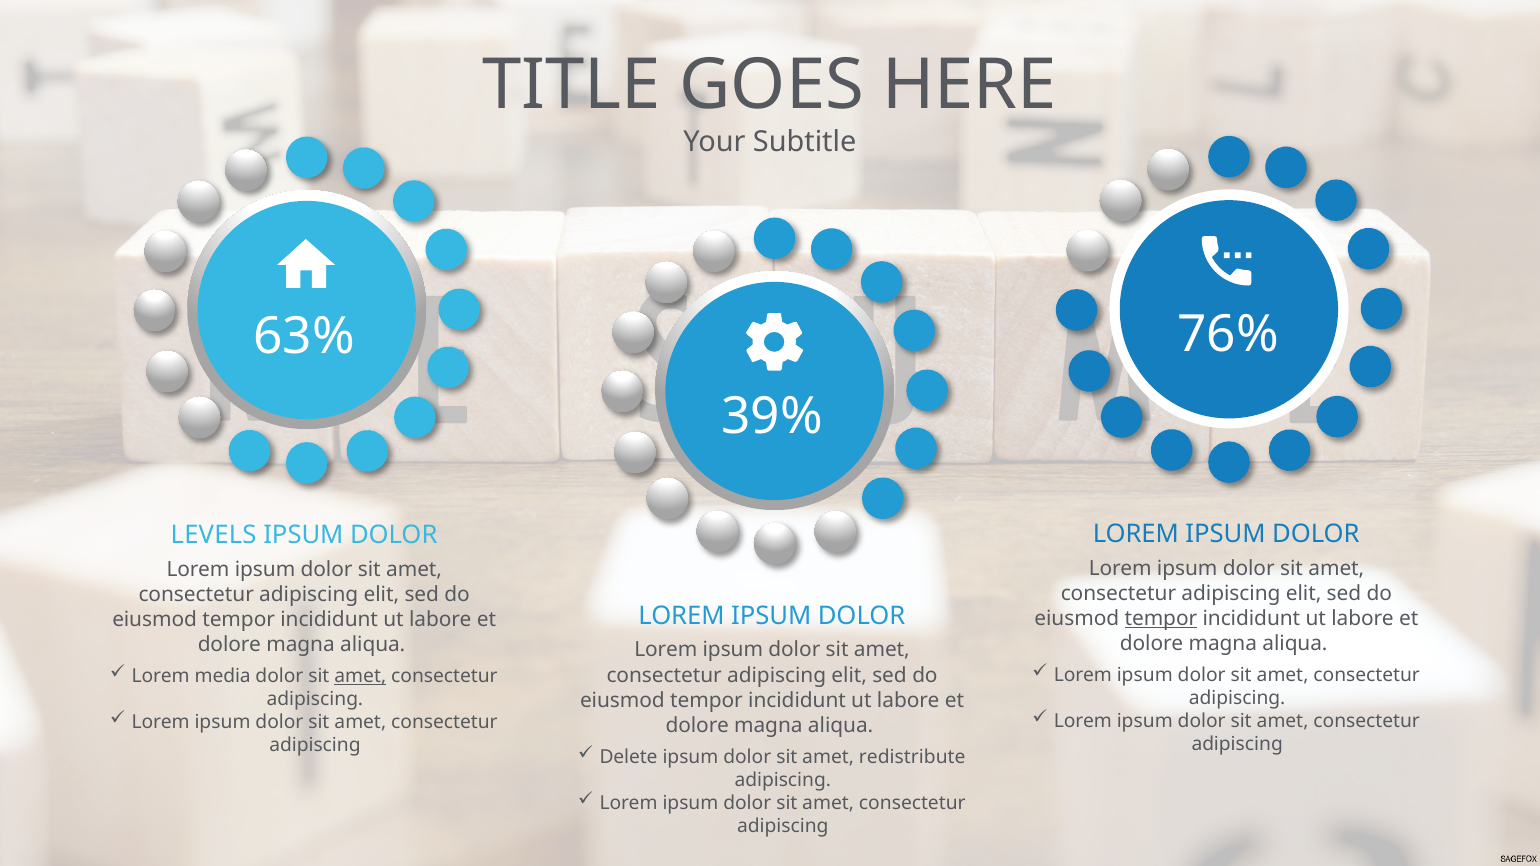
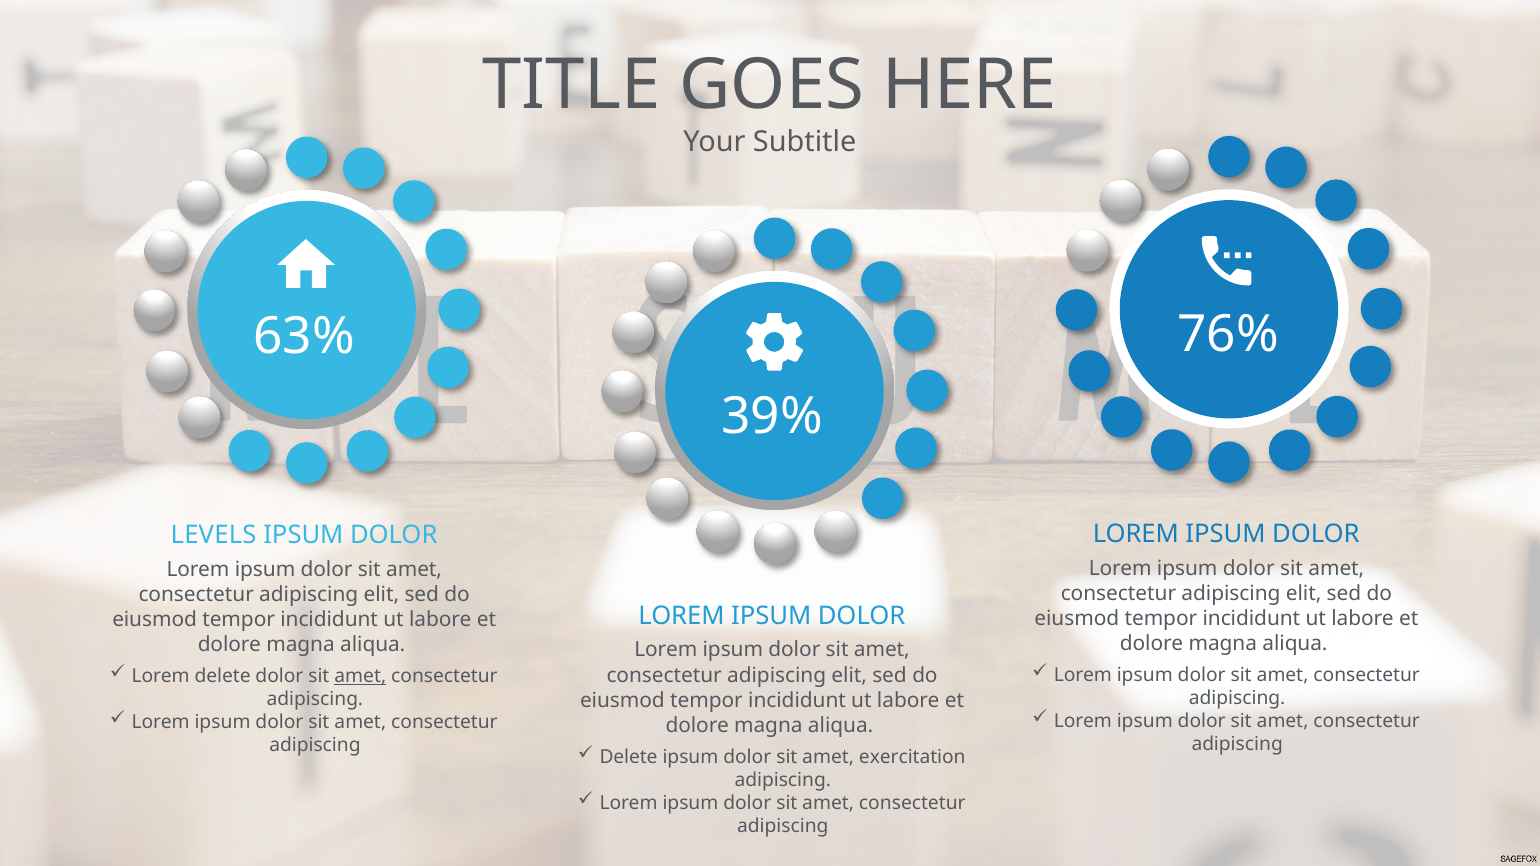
tempor at (1161, 619) underline: present -> none
Lorem media: media -> delete
redistribute: redistribute -> exercitation
